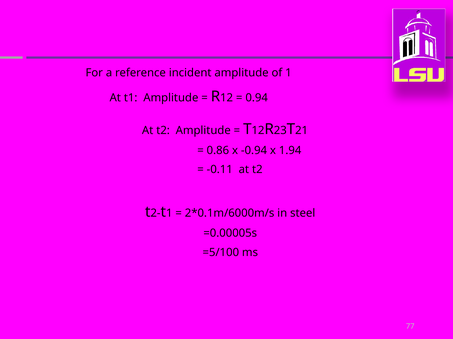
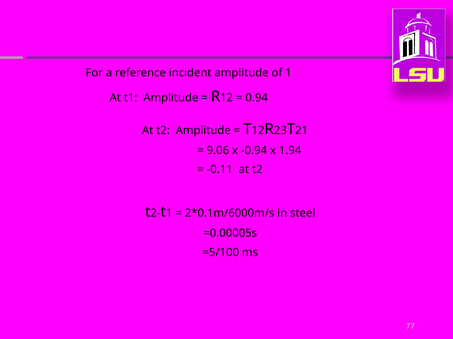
0.86: 0.86 -> 9.06
